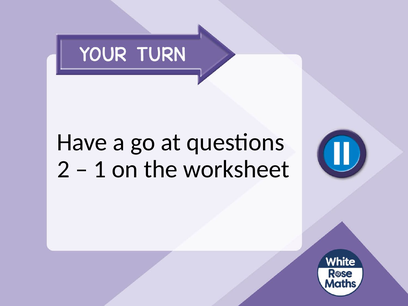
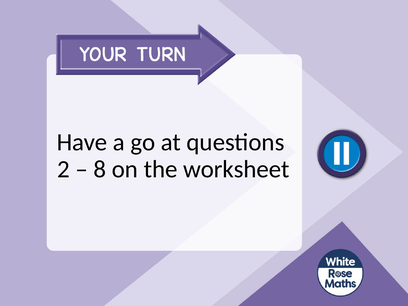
1: 1 -> 8
